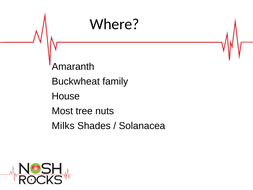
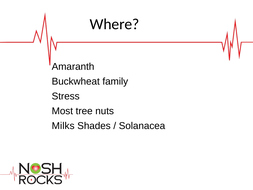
House: House -> Stress
